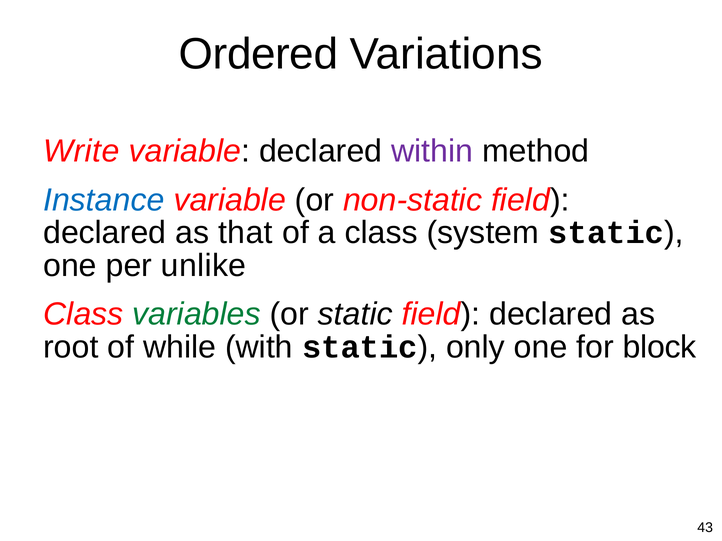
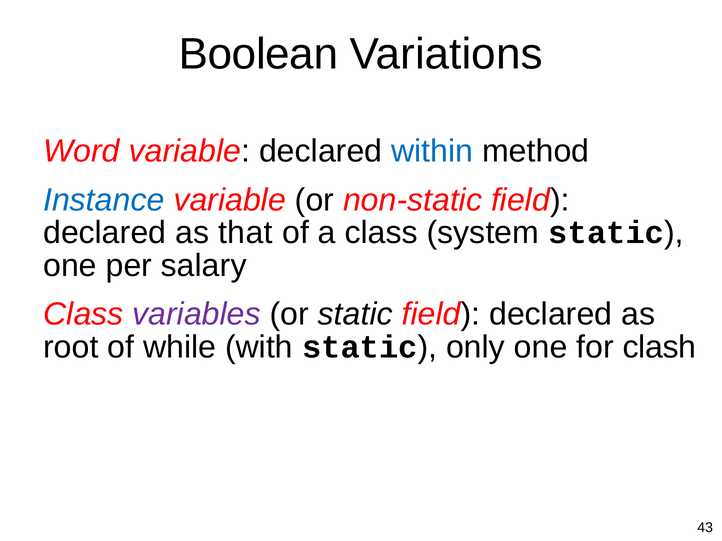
Ordered: Ordered -> Boolean
Write: Write -> Word
within colour: purple -> blue
unlike: unlike -> salary
variables colour: green -> purple
block: block -> clash
